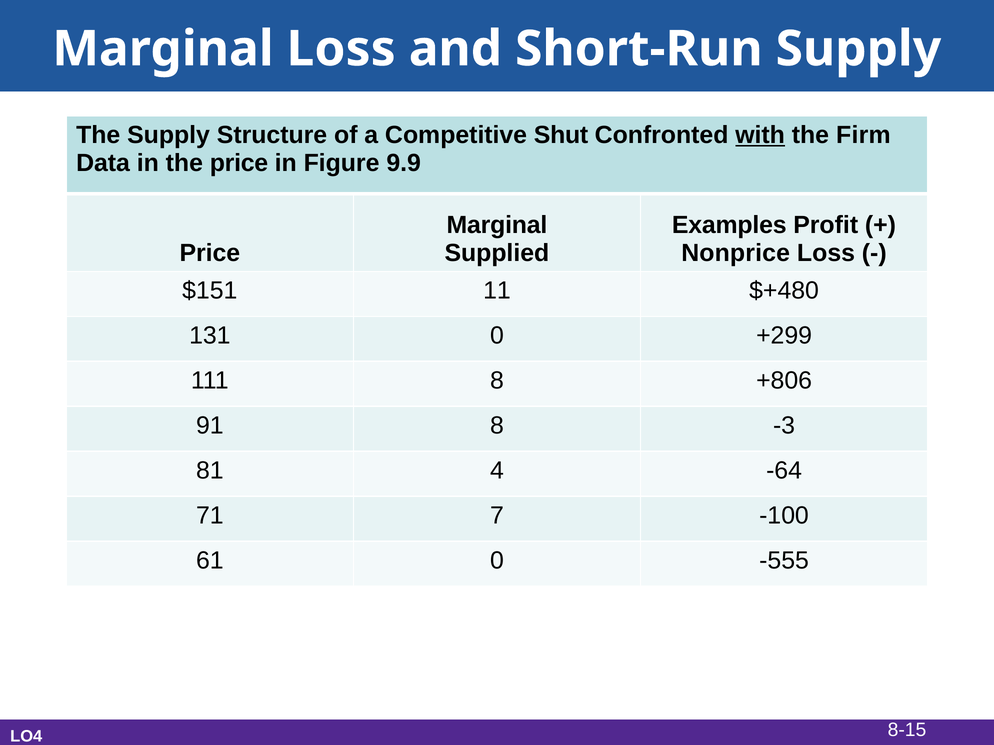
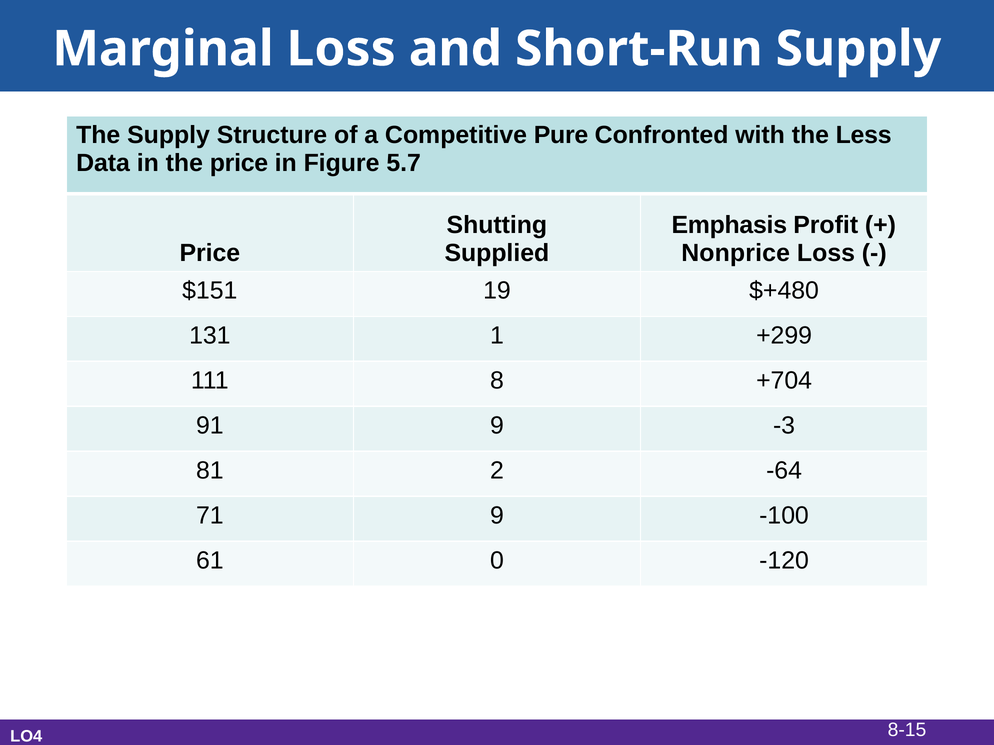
Shut: Shut -> Pure
with underline: present -> none
Firm: Firm -> Less
9.9: 9.9 -> 5.7
Marginal at (497, 225): Marginal -> Shutting
Examples: Examples -> Emphasis
11: 11 -> 19
131 0: 0 -> 1
+806: +806 -> +704
91 8: 8 -> 9
4: 4 -> 2
71 7: 7 -> 9
-555: -555 -> -120
